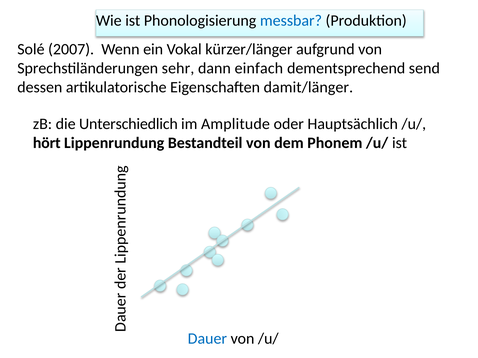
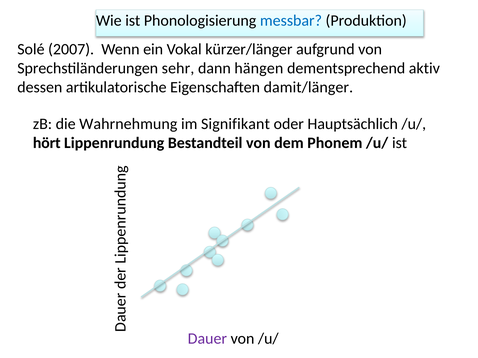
einfach: einfach -> hängen
send: send -> aktiv
Unterschiedlich: Unterschiedlich -> Wahrnehmung
Amplitude: Amplitude -> Signifikant
Dauer colour: blue -> purple
